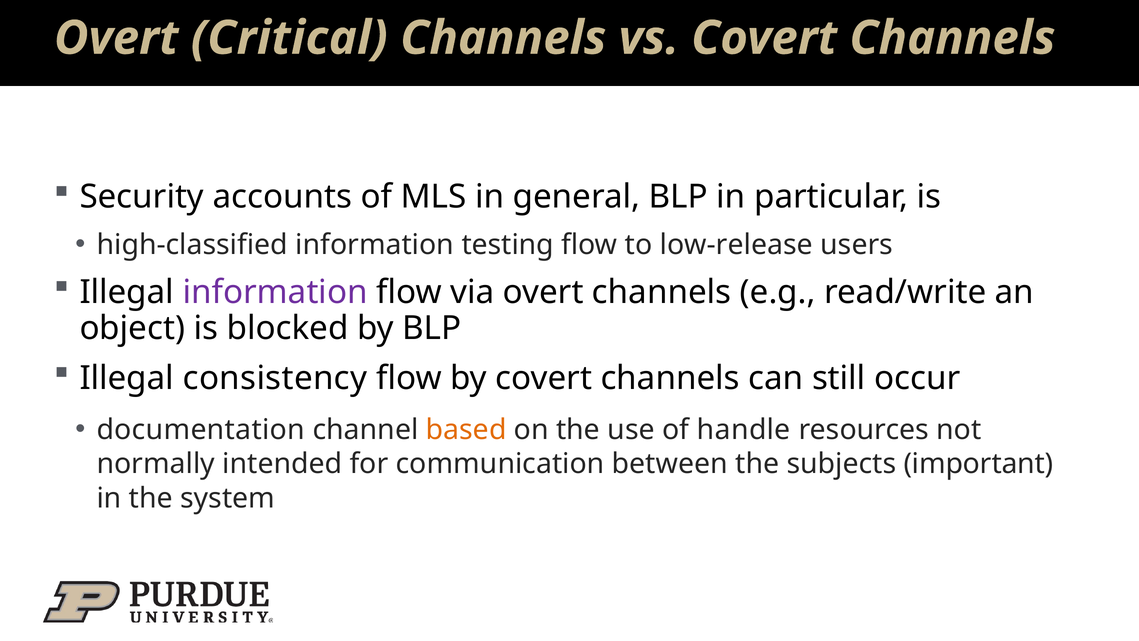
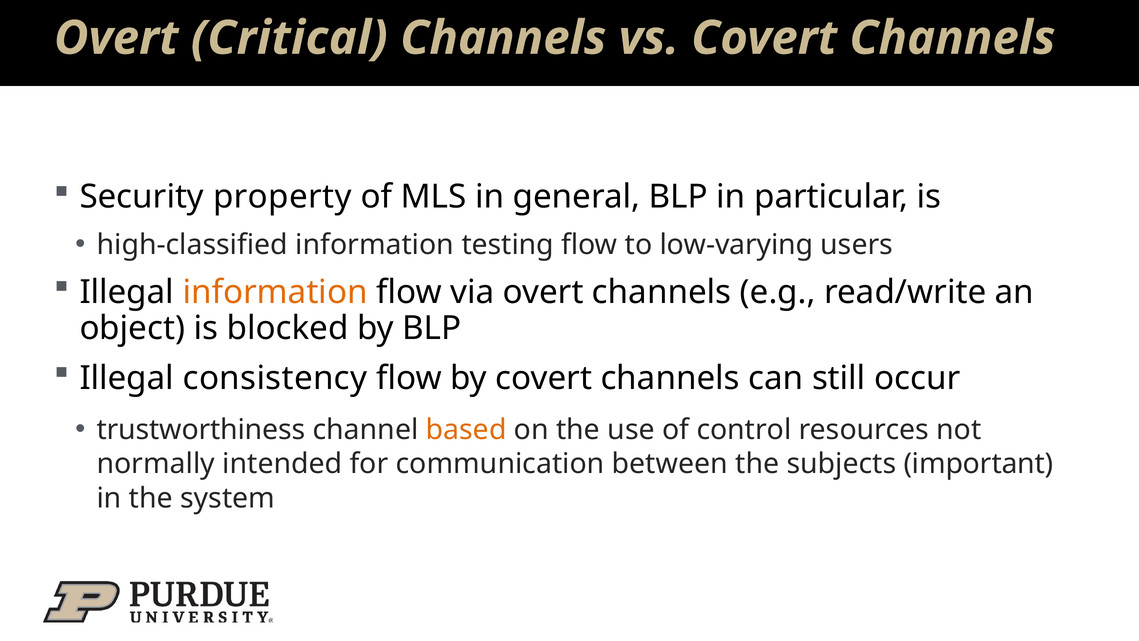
accounts: accounts -> property
low-release: low-release -> low-varying
information at (275, 292) colour: purple -> orange
documentation: documentation -> trustworthiness
handle: handle -> control
